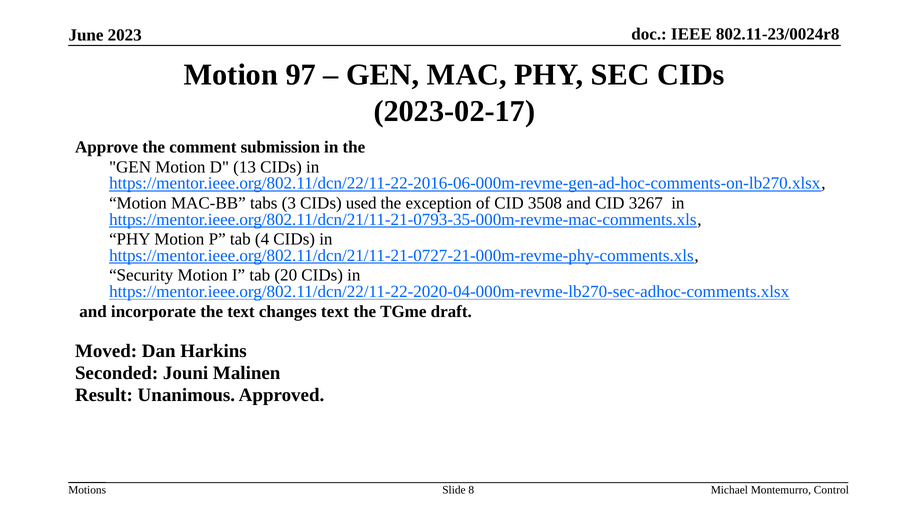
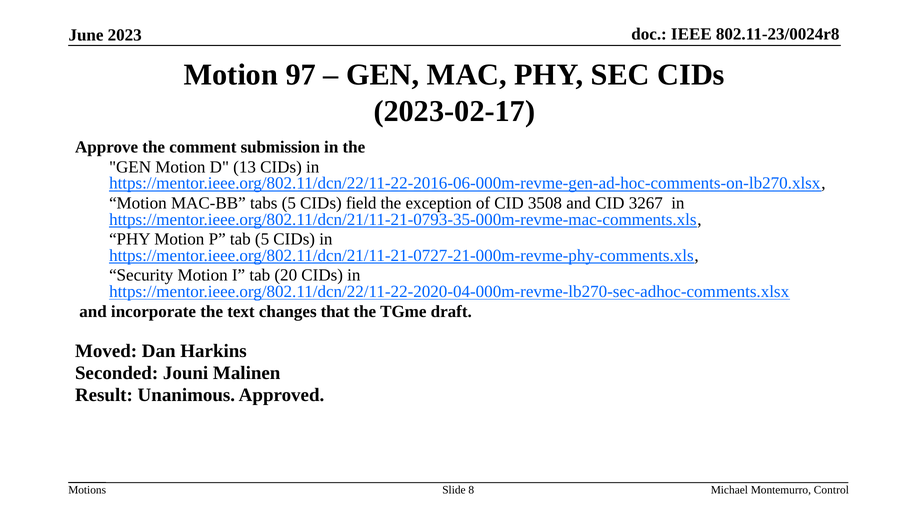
tabs 3: 3 -> 5
used: used -> field
tab 4: 4 -> 5
changes text: text -> that
